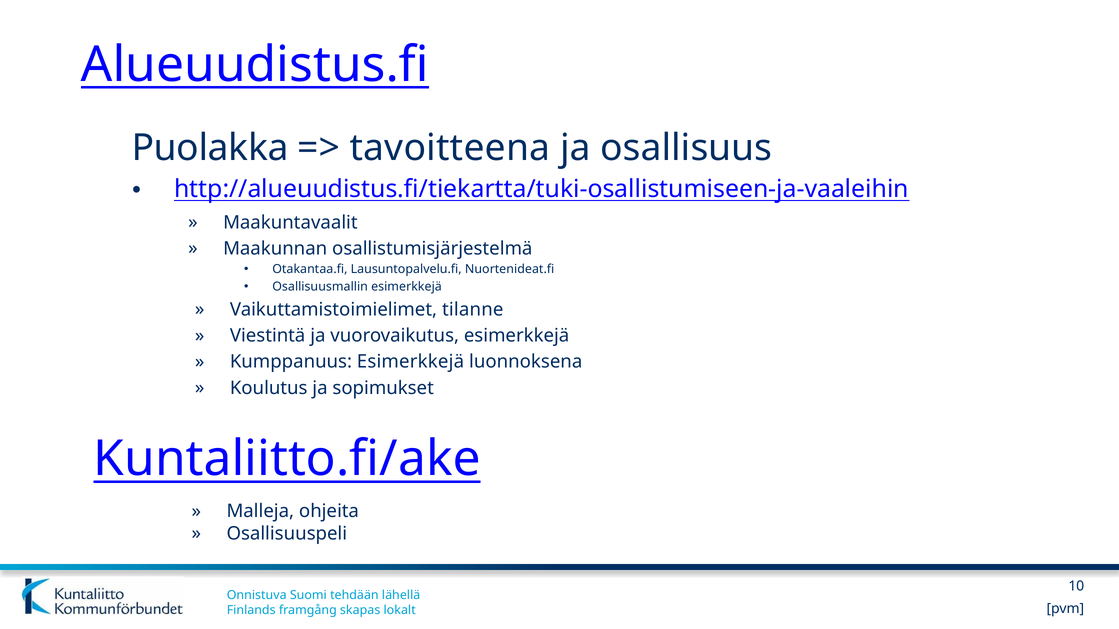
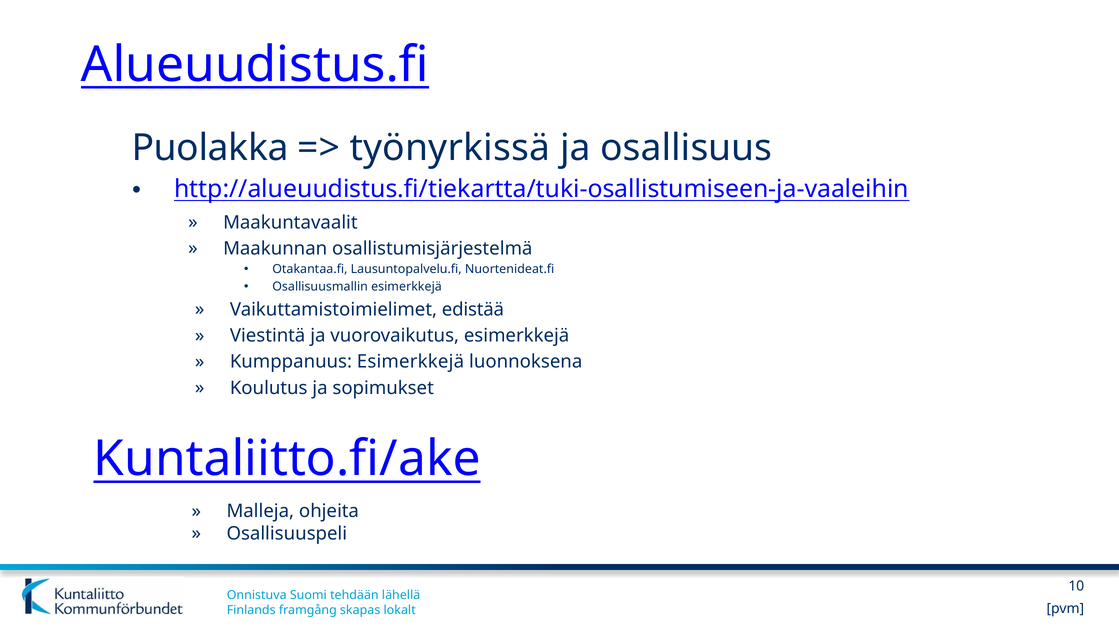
tavoitteena: tavoitteena -> työnyrkissä
tilanne: tilanne -> edistää
